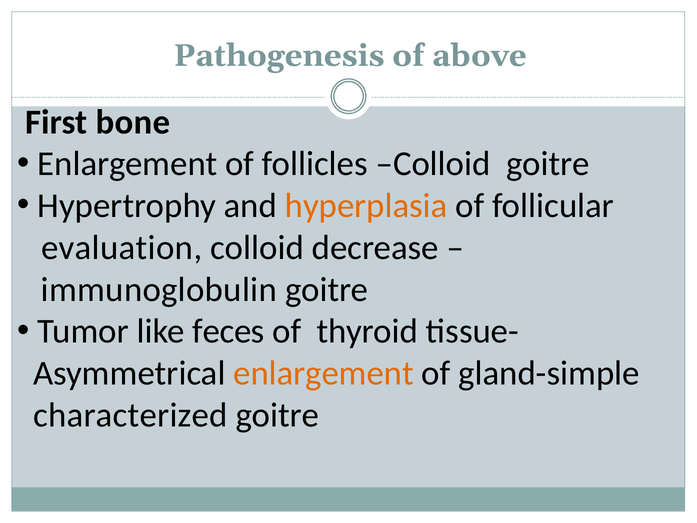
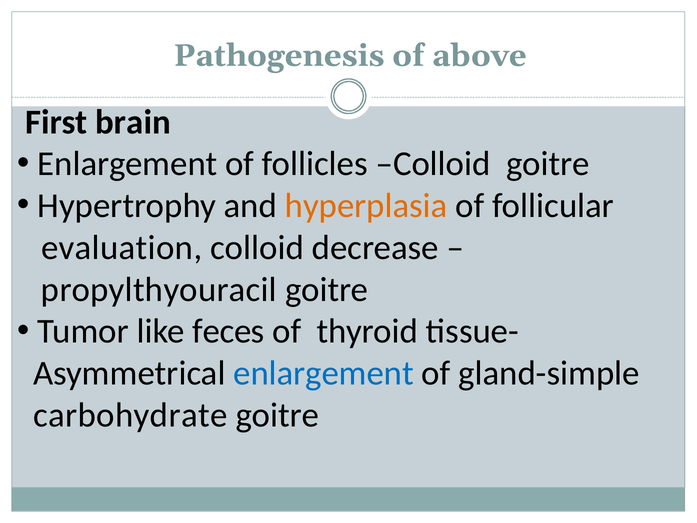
bone: bone -> brain
immunoglobulin: immunoglobulin -> propylthyouracil
enlargement at (324, 373) colour: orange -> blue
characterized: characterized -> carbohydrate
